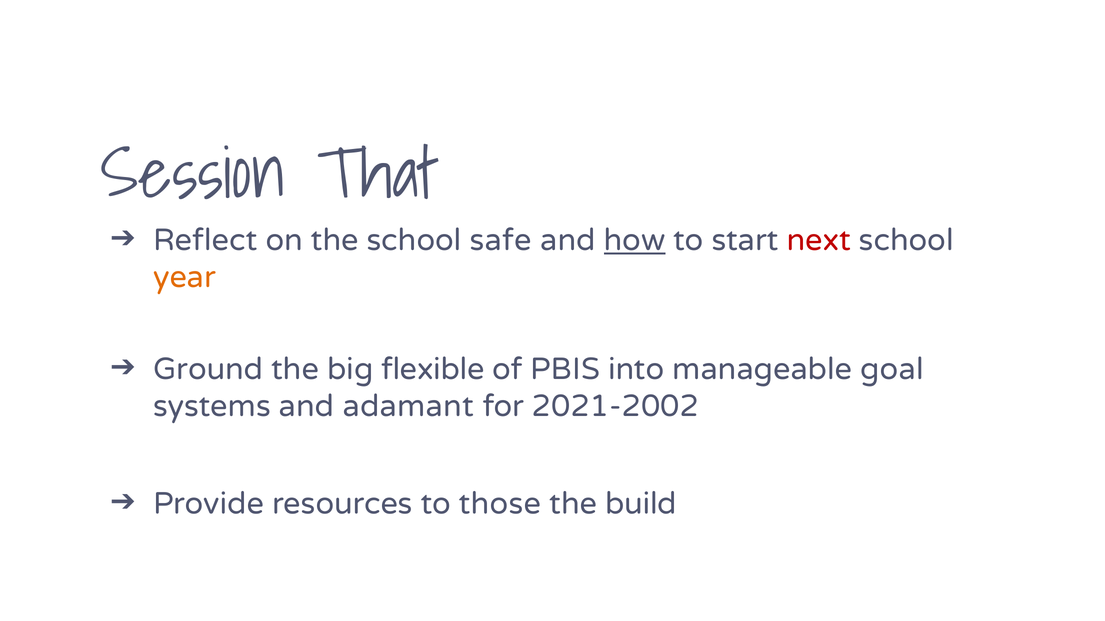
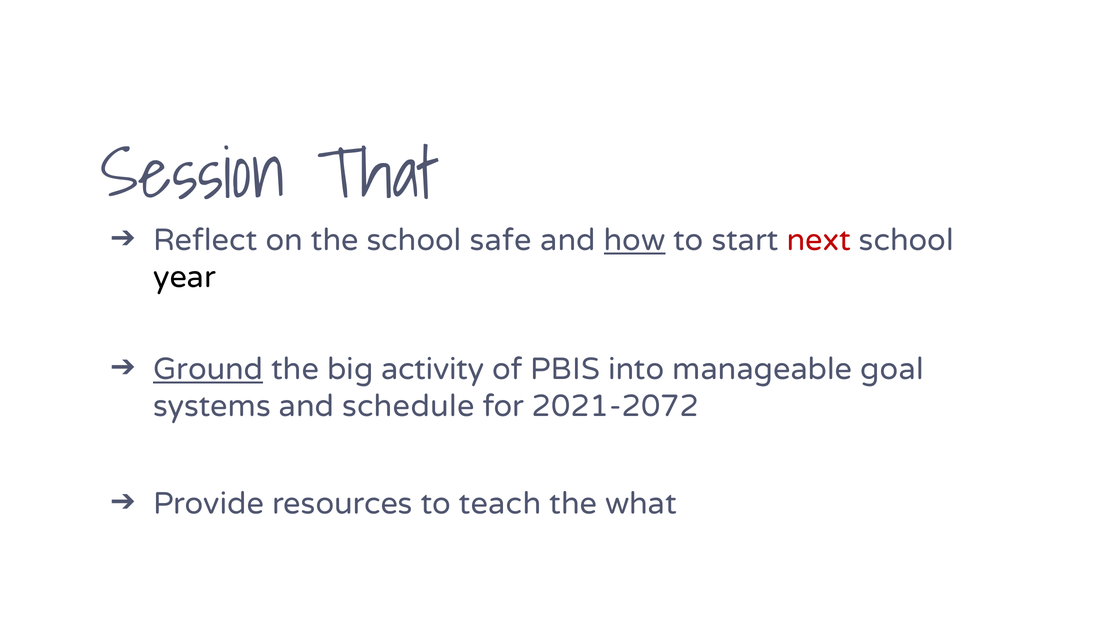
year colour: orange -> black
Ground underline: none -> present
flexible: flexible -> activity
adamant: adamant -> schedule
2021-2002: 2021-2002 -> 2021-2072
those: those -> teach
build: build -> what
